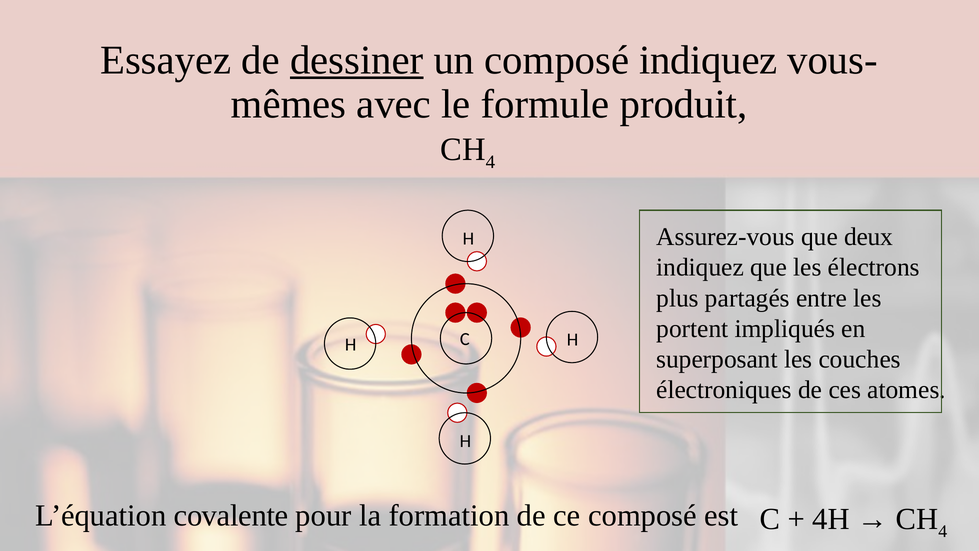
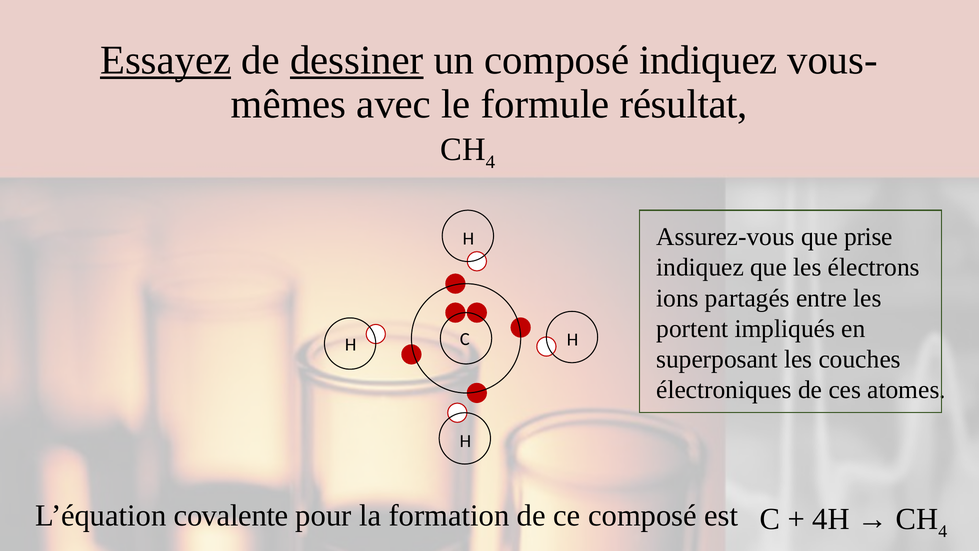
Essayez underline: none -> present
produit: produit -> résultat
deux: deux -> prise
plus: plus -> ions
